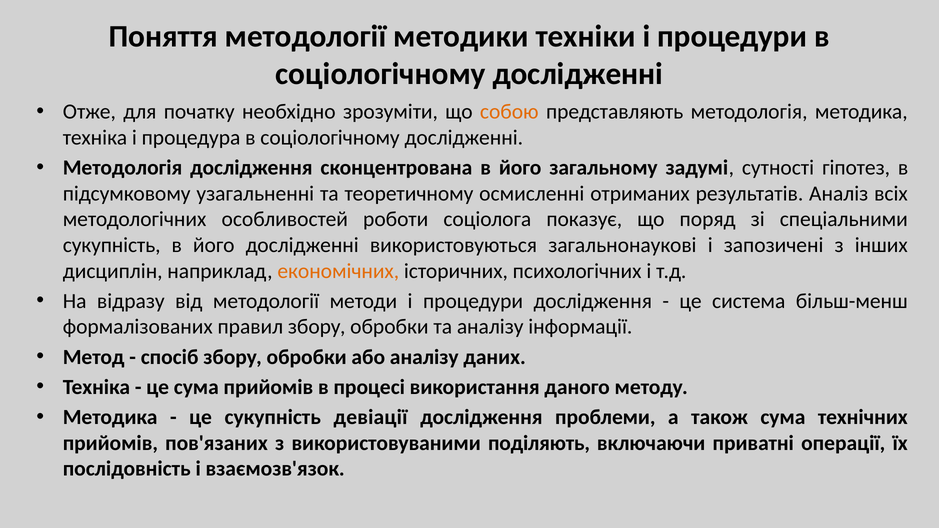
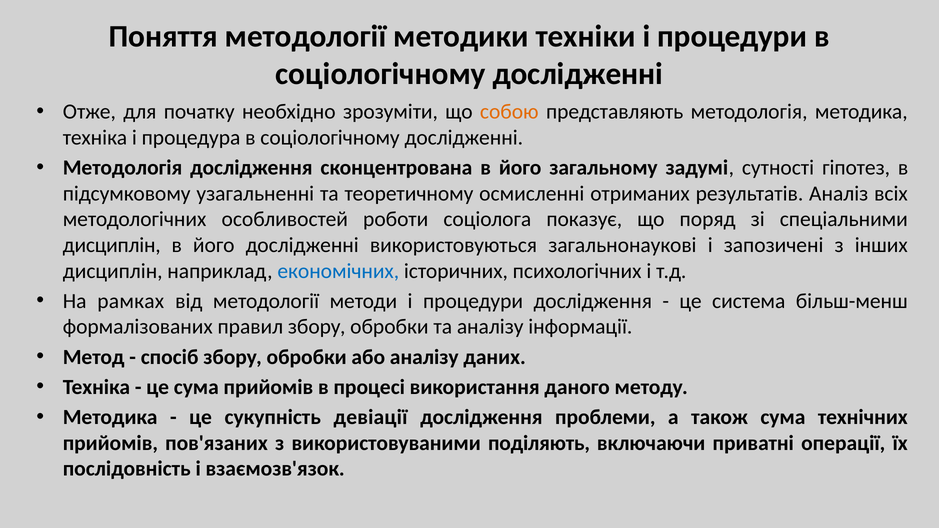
сукупність at (112, 245): сукупність -> дисциплін
економічних colour: orange -> blue
відразу: відразу -> рамках
